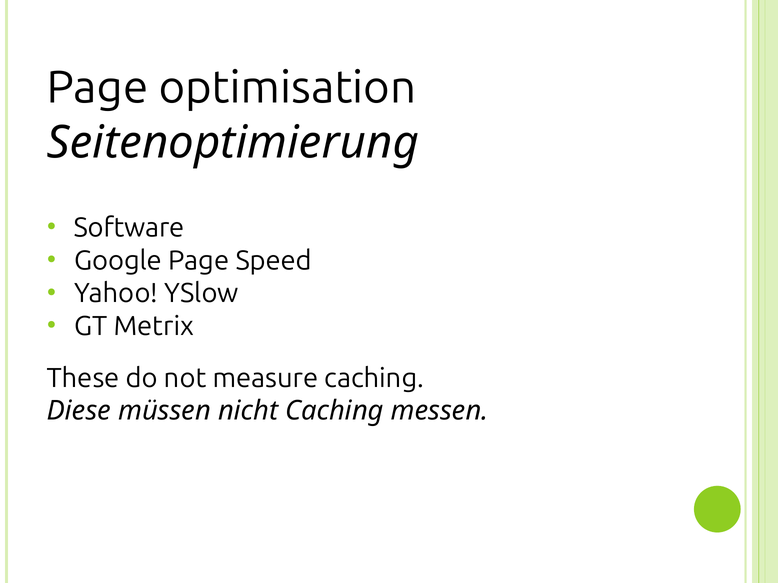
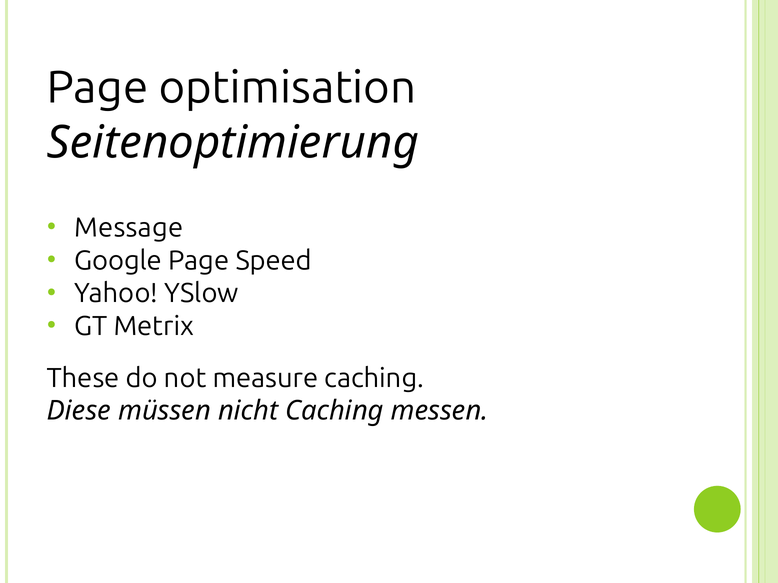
Software: Software -> Message
